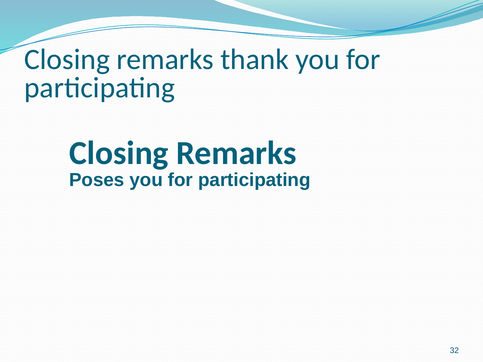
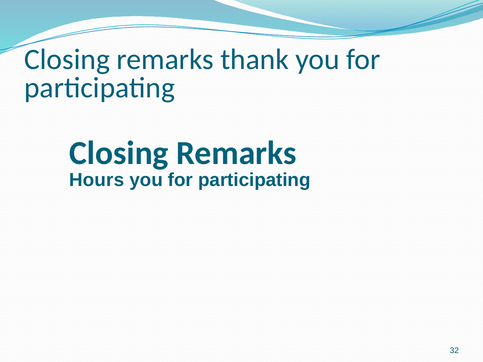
Poses: Poses -> Hours
